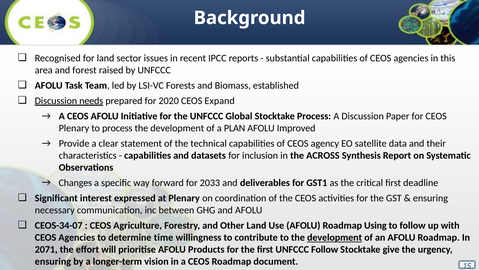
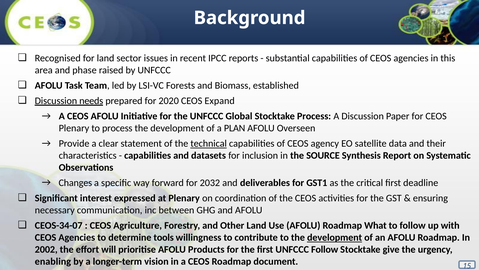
forest: forest -> phase
Improved: Improved -> Overseen
technical underline: none -> present
ACROSS: ACROSS -> SOURCE
2033: 2033 -> 2032
Using: Using -> What
time: time -> tools
2071: 2071 -> 2002
ensuring at (53, 261): ensuring -> enabling
